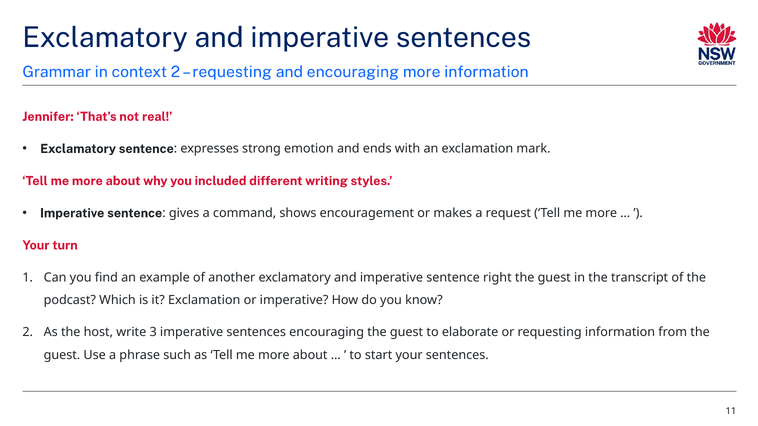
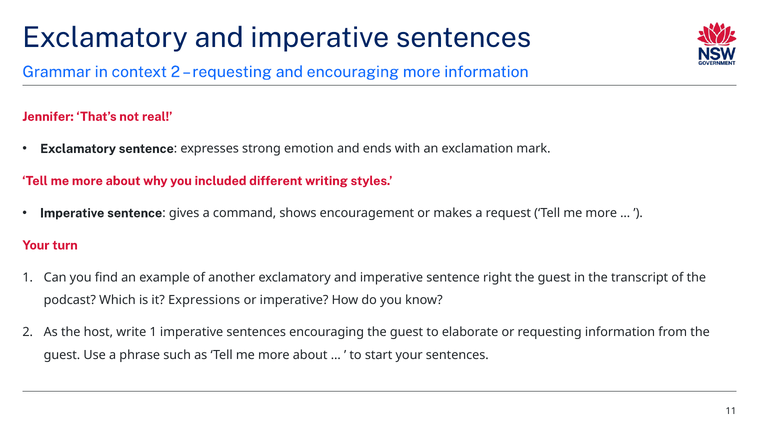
it Exclamation: Exclamation -> Expressions
write 3: 3 -> 1
